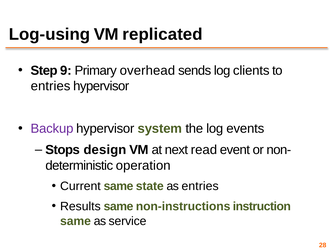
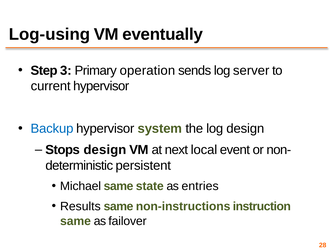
replicated: replicated -> eventually
9: 9 -> 3
overhead: overhead -> operation
clients: clients -> server
entries at (51, 86): entries -> current
Backup colour: purple -> blue
log events: events -> design
read: read -> local
operation: operation -> persistent
Current: Current -> Michael
service: service -> failover
